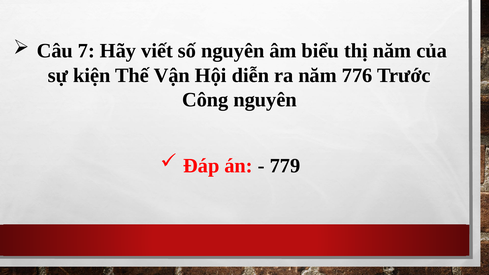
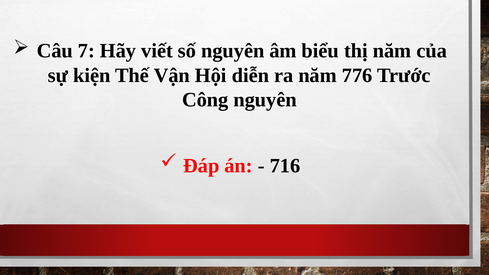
779: 779 -> 716
